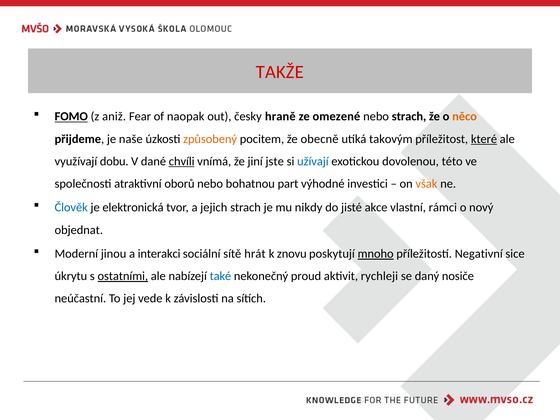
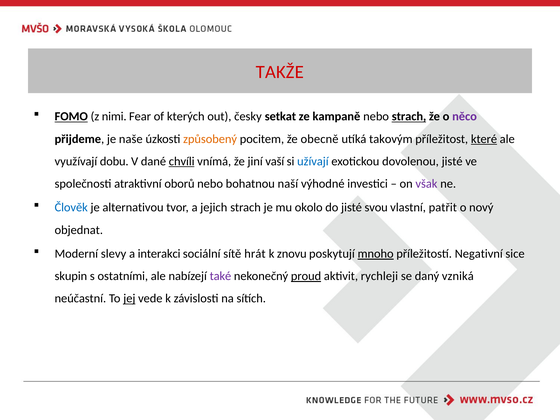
aniž: aniž -> nimi
naopak: naopak -> kterých
hraně: hraně -> setkat
omezené: omezené -> kampaně
strach at (409, 117) underline: none -> present
něco colour: orange -> purple
jste: jste -> vaší
dovolenou této: této -> jisté
part: part -> naší
však colour: orange -> purple
elektronická: elektronická -> alternativou
nikdy: nikdy -> okolo
akce: akce -> svou
rámci: rámci -> patřit
jinou: jinou -> slevy
úkrytu: úkrytu -> skupin
ostatními underline: present -> none
také colour: blue -> purple
proud underline: none -> present
nosiče: nosiče -> vzniká
jej underline: none -> present
